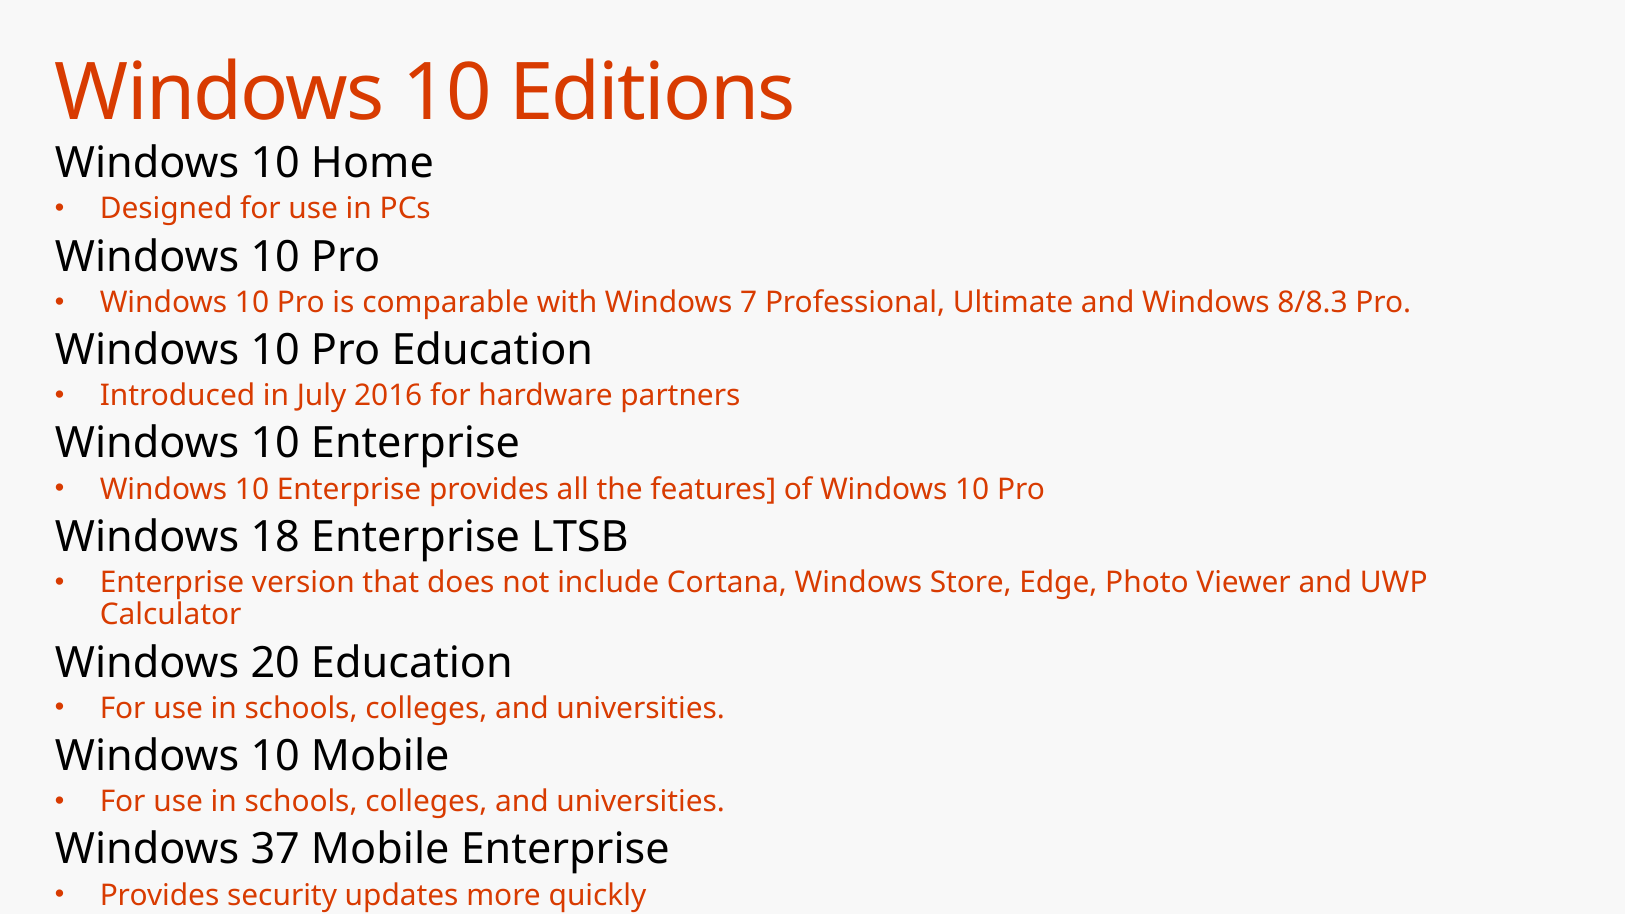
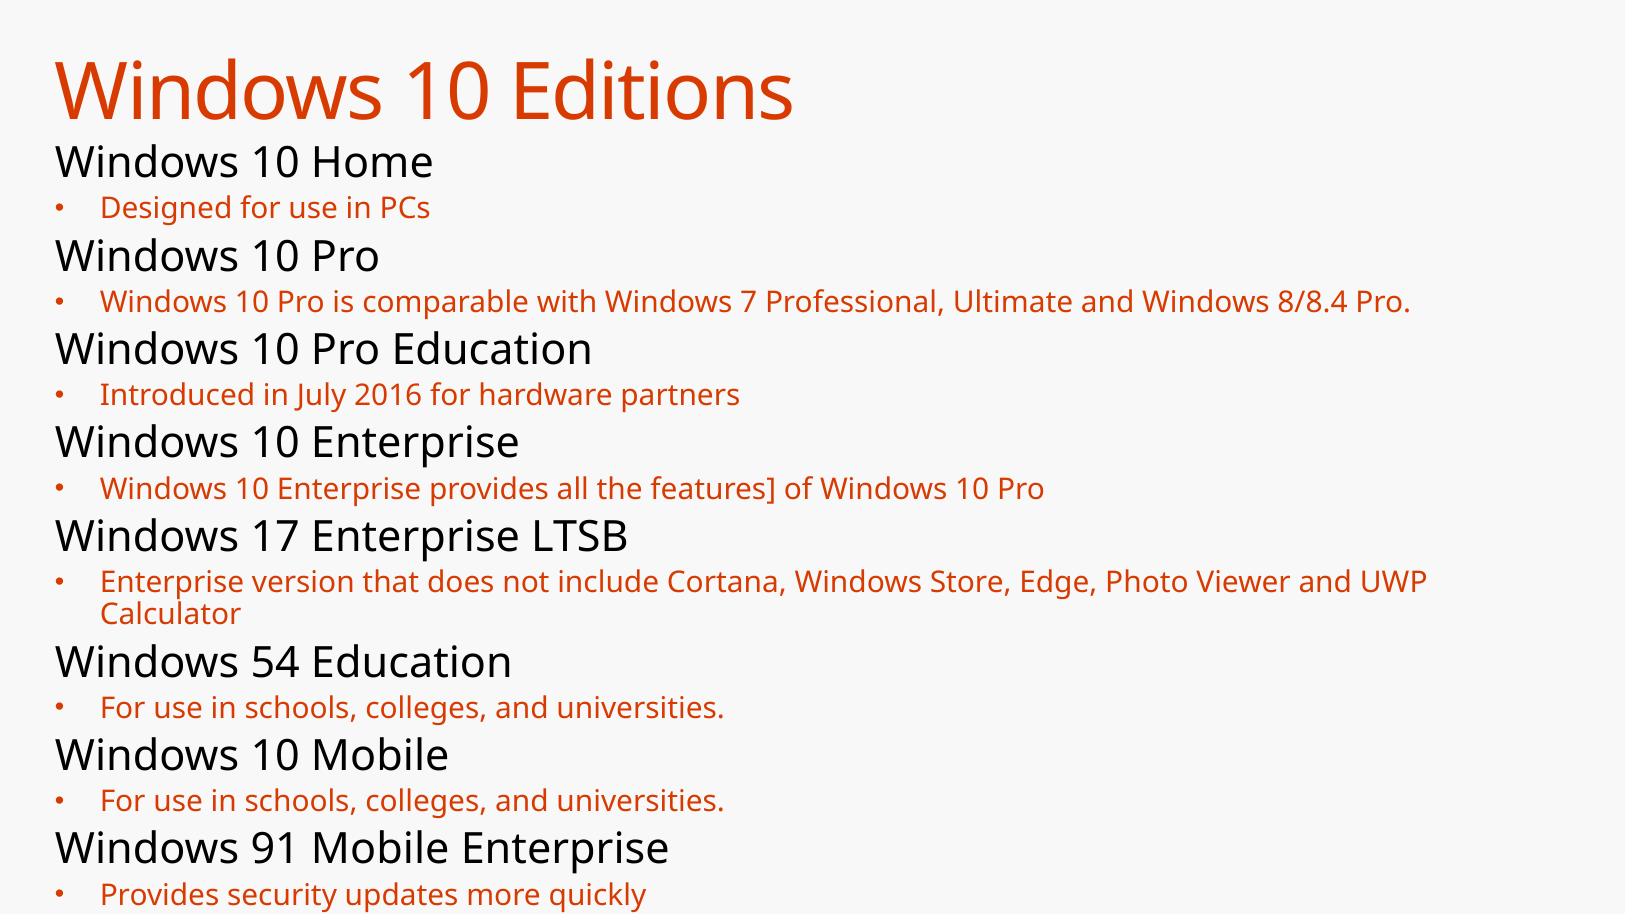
8/8.3: 8/8.3 -> 8/8.4
18: 18 -> 17
20: 20 -> 54
37: 37 -> 91
